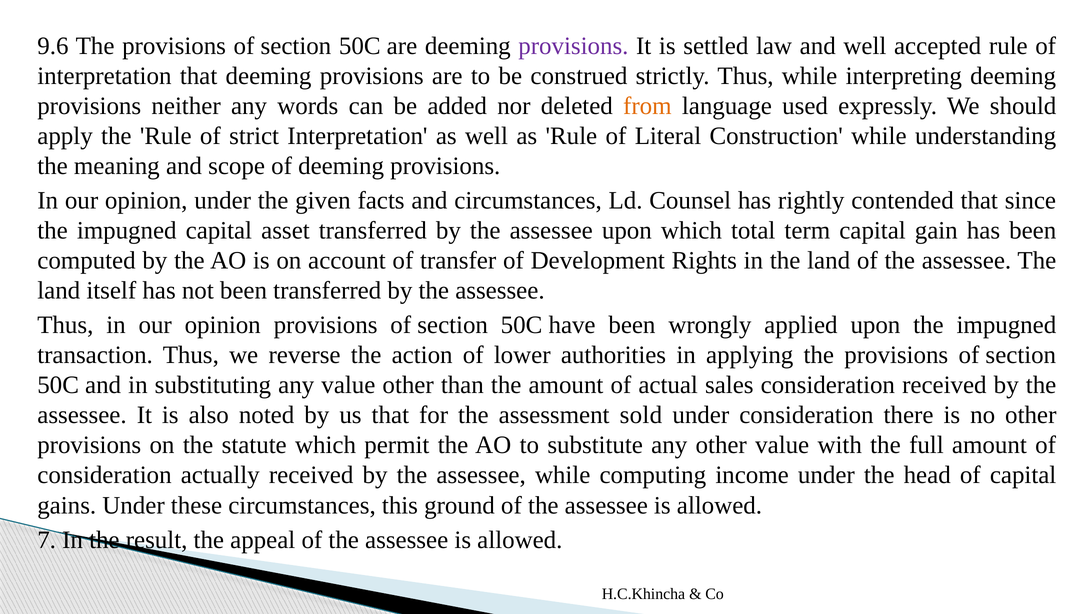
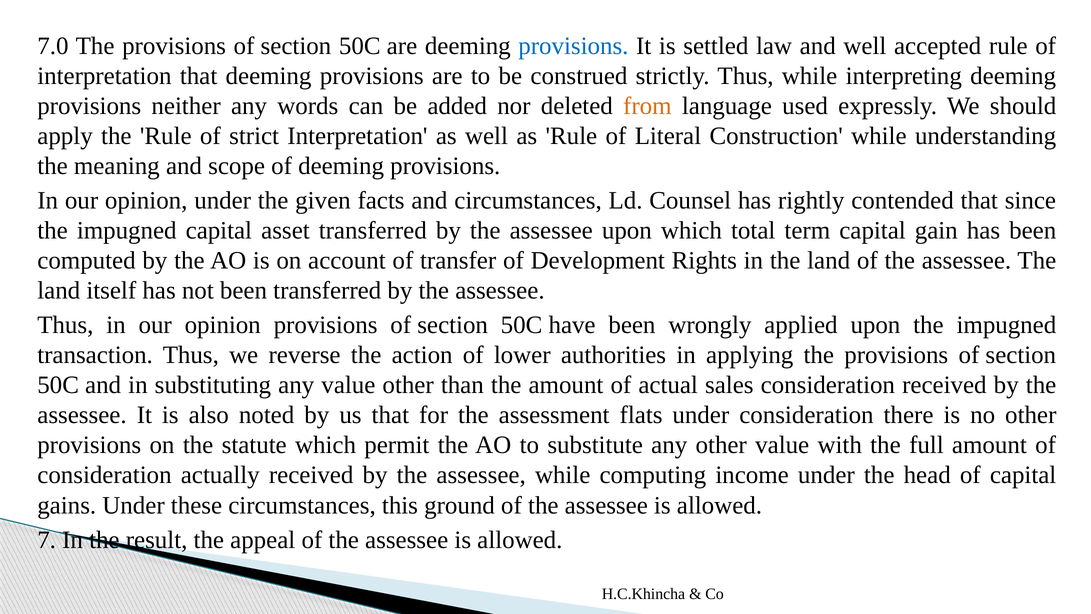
9.6: 9.6 -> 7.0
provisions at (573, 46) colour: purple -> blue
sold: sold -> flats
